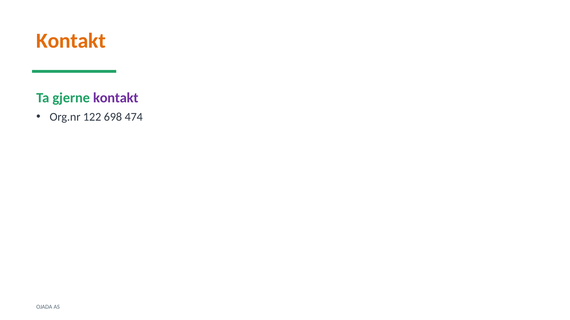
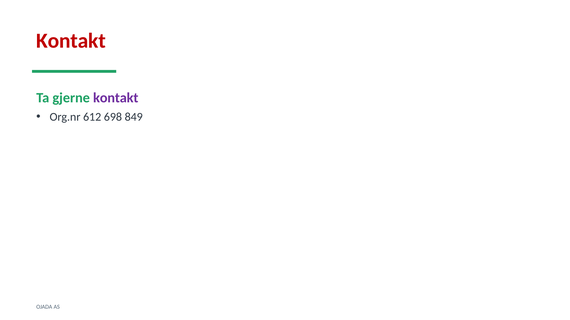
Kontakt at (71, 41) colour: orange -> red
122: 122 -> 612
474: 474 -> 849
